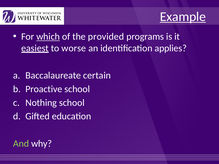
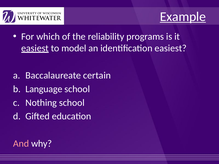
which underline: present -> none
provided: provided -> reliability
worse: worse -> model
identification applies: applies -> easiest
Proactive: Proactive -> Language
And colour: light green -> pink
